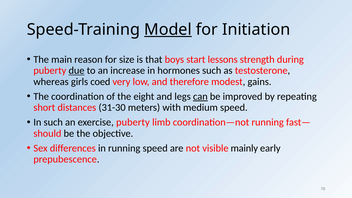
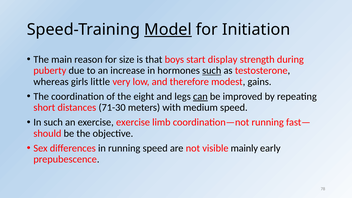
lessons: lessons -> display
due underline: present -> none
such at (212, 71) underline: none -> present
coed: coed -> little
31-30: 31-30 -> 71-30
exercise puberty: puberty -> exercise
